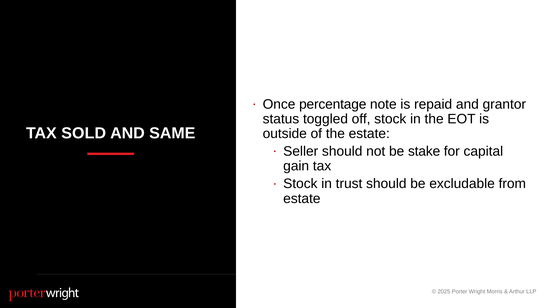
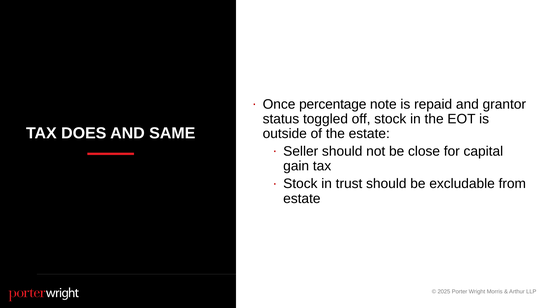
SOLD: SOLD -> DOES
stake: stake -> close
